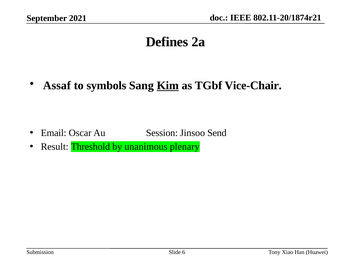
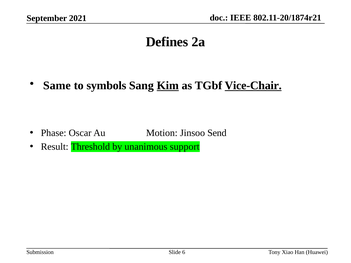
Assaf: Assaf -> Same
Vice-Chair underline: none -> present
Email: Email -> Phase
Session: Session -> Motion
plenary: plenary -> support
